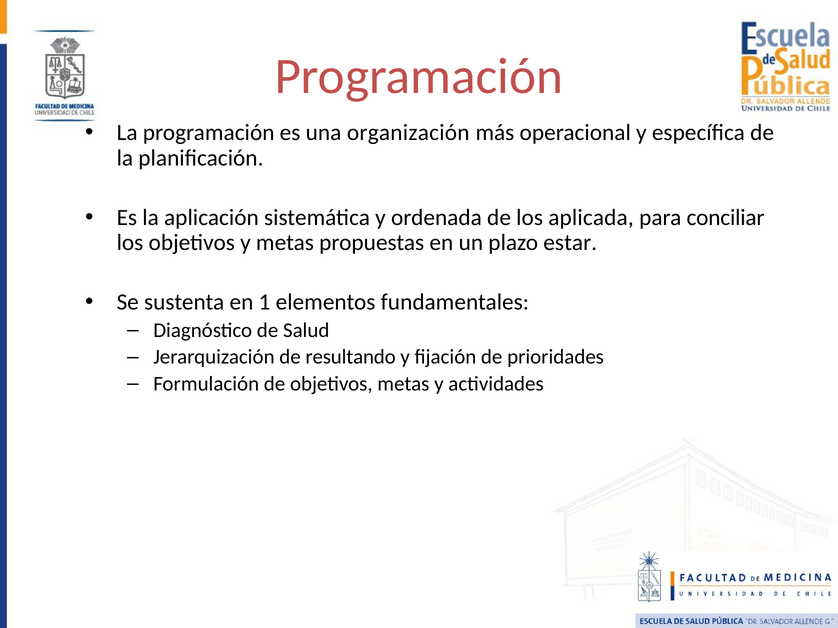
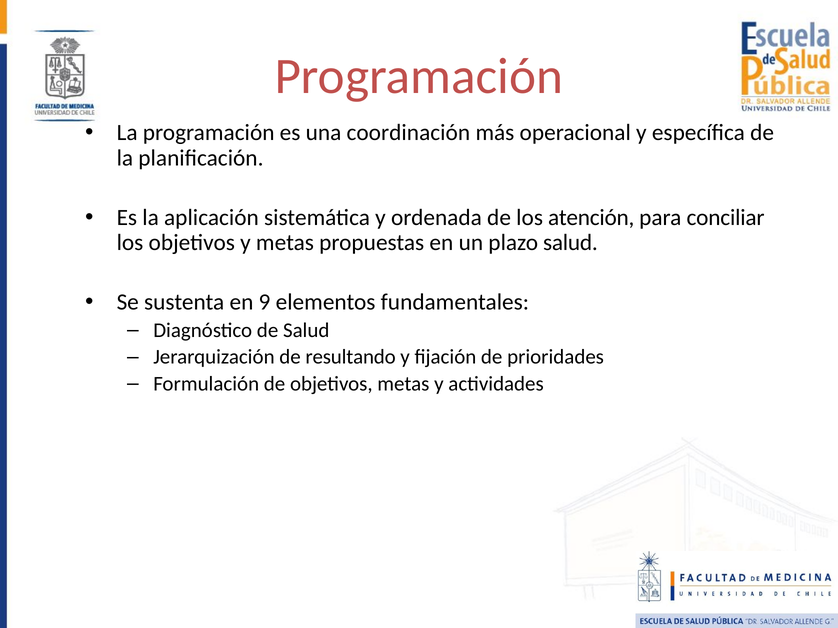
organización: organización -> coordinación
aplicada: aplicada -> atención
plazo estar: estar -> salud
1: 1 -> 9
